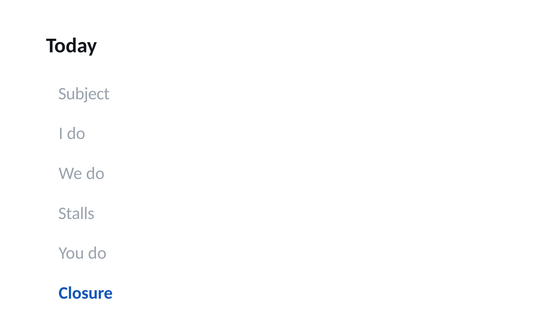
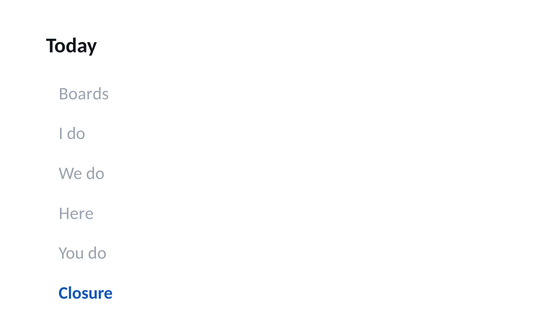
Subject: Subject -> Boards
Stalls: Stalls -> Here
